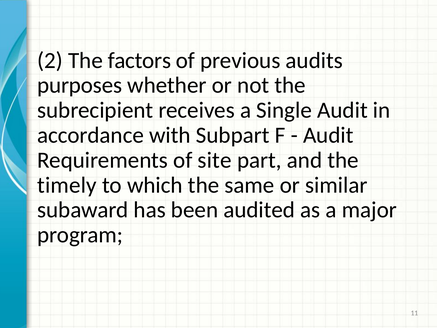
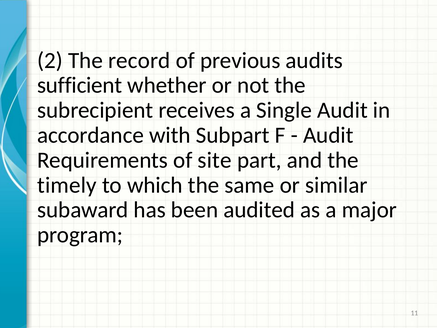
factors: factors -> record
purposes: purposes -> sufficient
